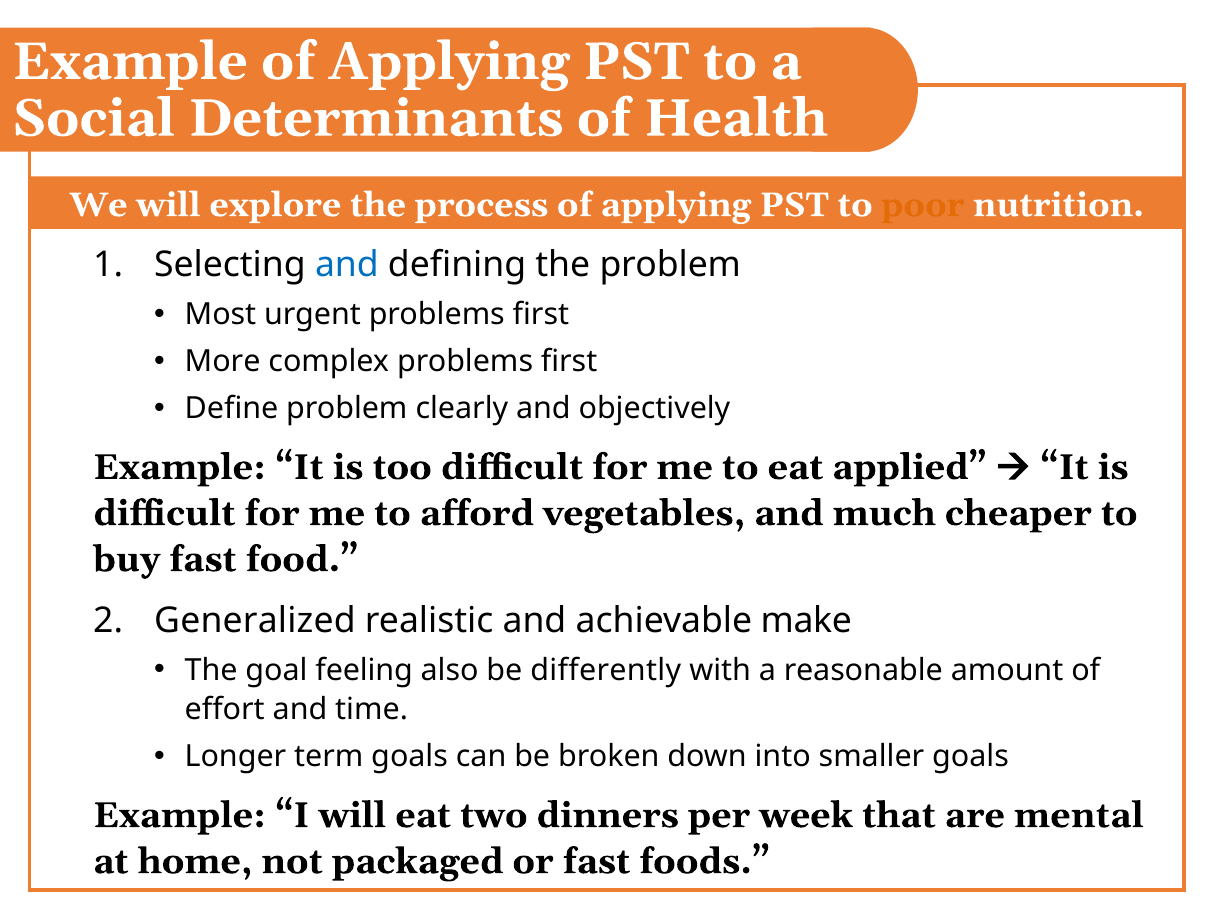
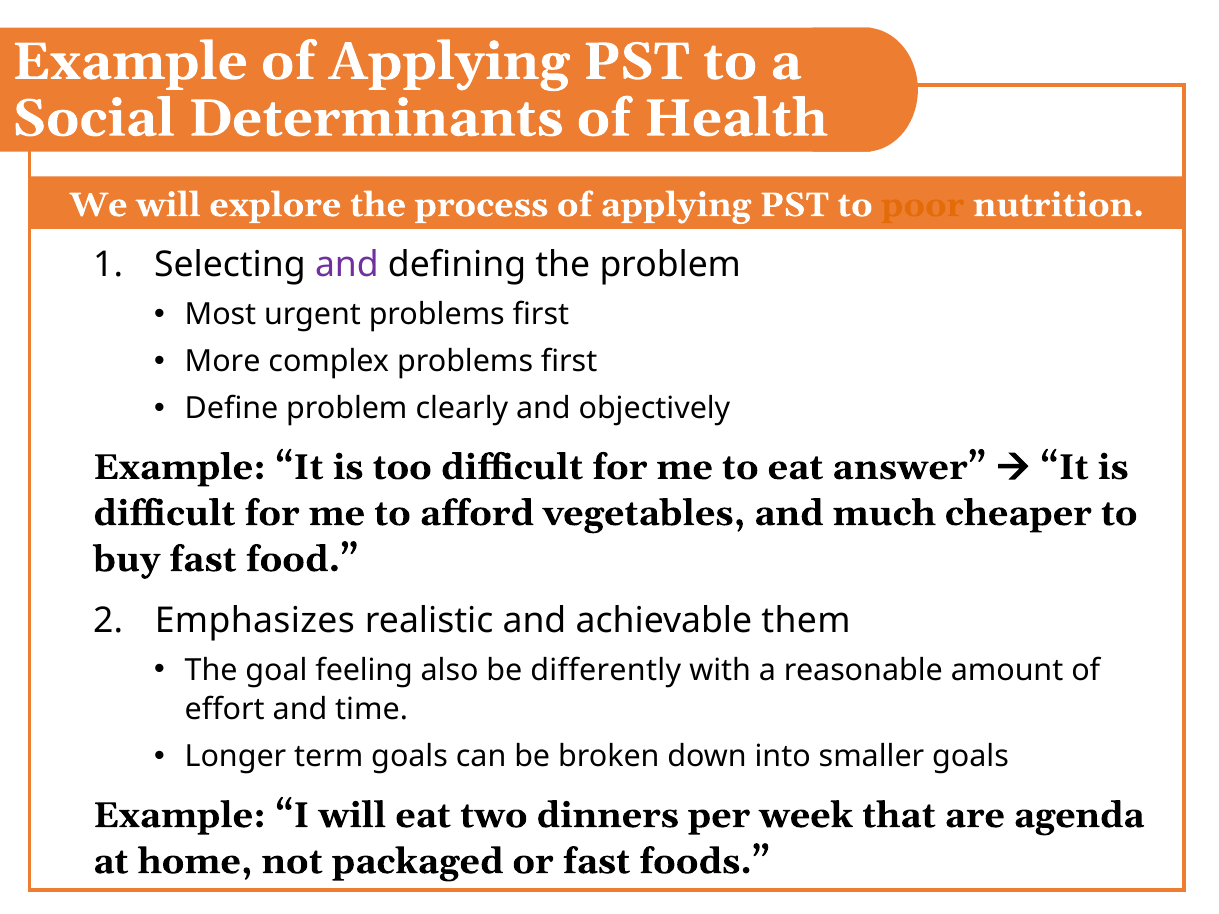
and at (347, 265) colour: blue -> purple
applied: applied -> answer
Generalized: Generalized -> Emphasizes
make: make -> them
mental: mental -> agenda
